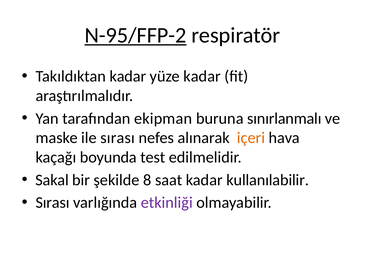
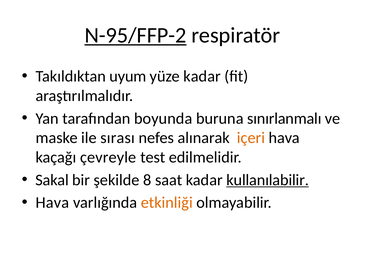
Takıldıktan kadar: kadar -> uyum
ekipman: ekipman -> boyunda
boyunda: boyunda -> çevreyle
kullanılabilir underline: none -> present
Sırası at (53, 203): Sırası -> Hava
etkinliği colour: purple -> orange
